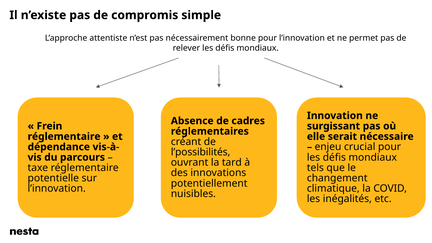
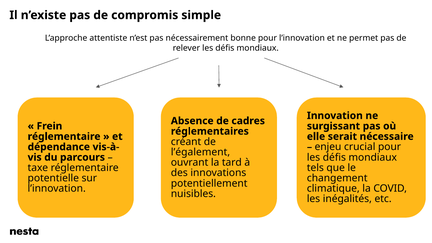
l’possibilités: l’possibilités -> l’également
